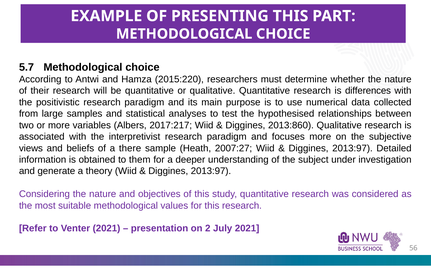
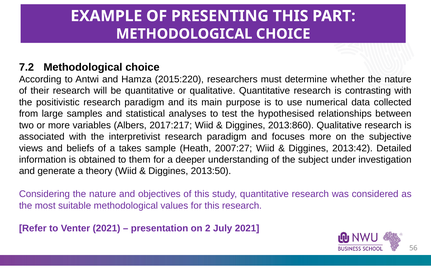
5.7: 5.7 -> 7.2
differences: differences -> contrasting
there: there -> takes
2013:97 at (352, 148): 2013:97 -> 2013:42
2013:97 at (211, 171): 2013:97 -> 2013:50
